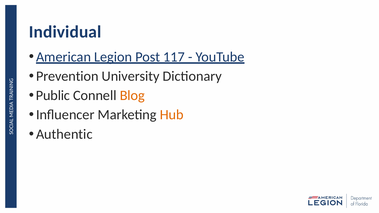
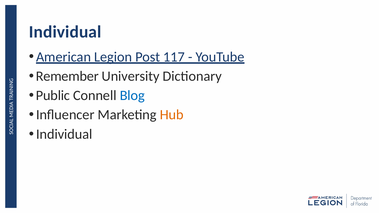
Prevention: Prevention -> Remember
Blog colour: orange -> blue
Authentic at (64, 134): Authentic -> Individual
